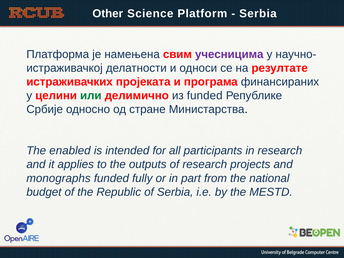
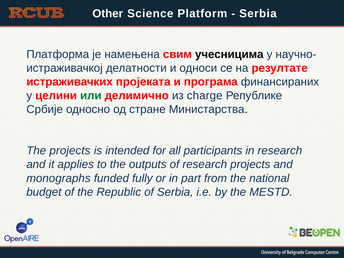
учесницима colour: purple -> black
из funded: funded -> charge
The enabled: enabled -> projects
